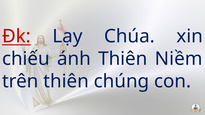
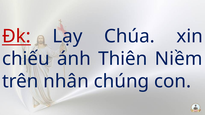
trên thiên: thiên -> nhân
